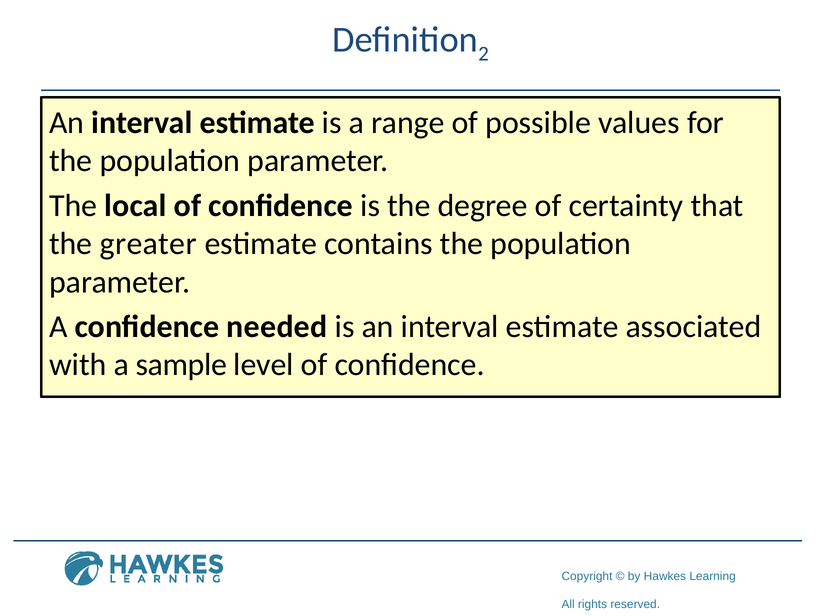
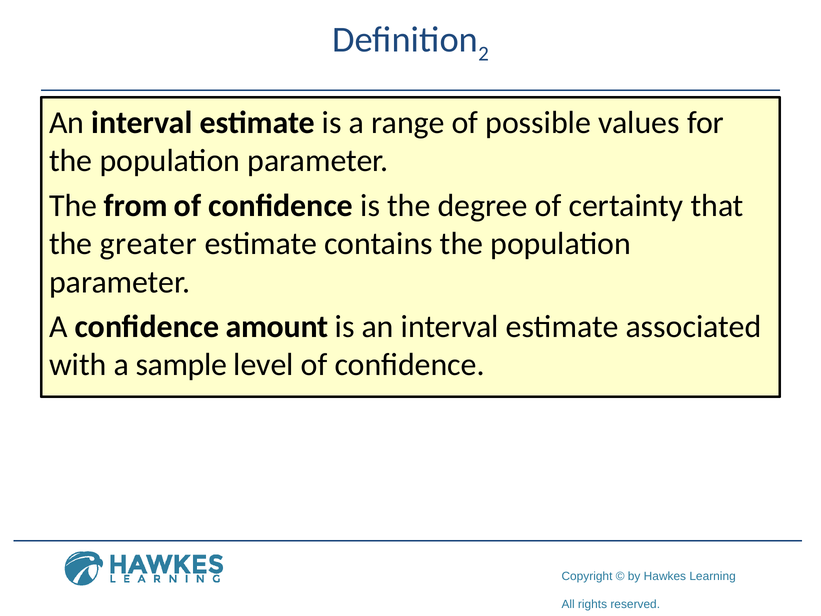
local: local -> from
needed: needed -> amount
